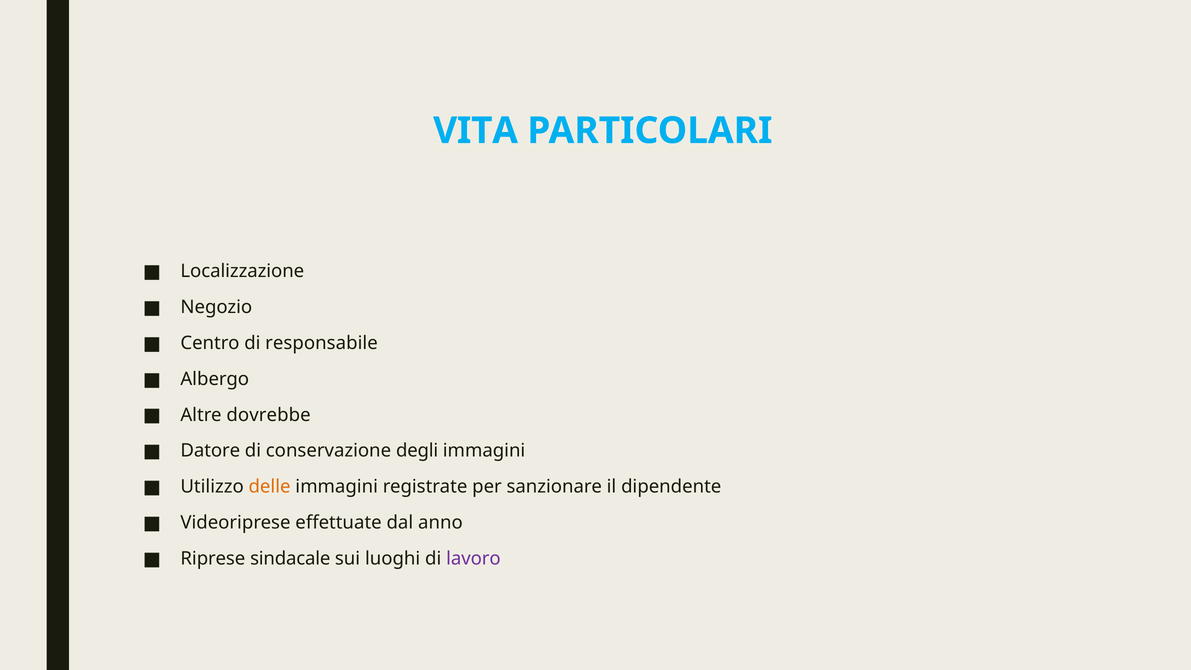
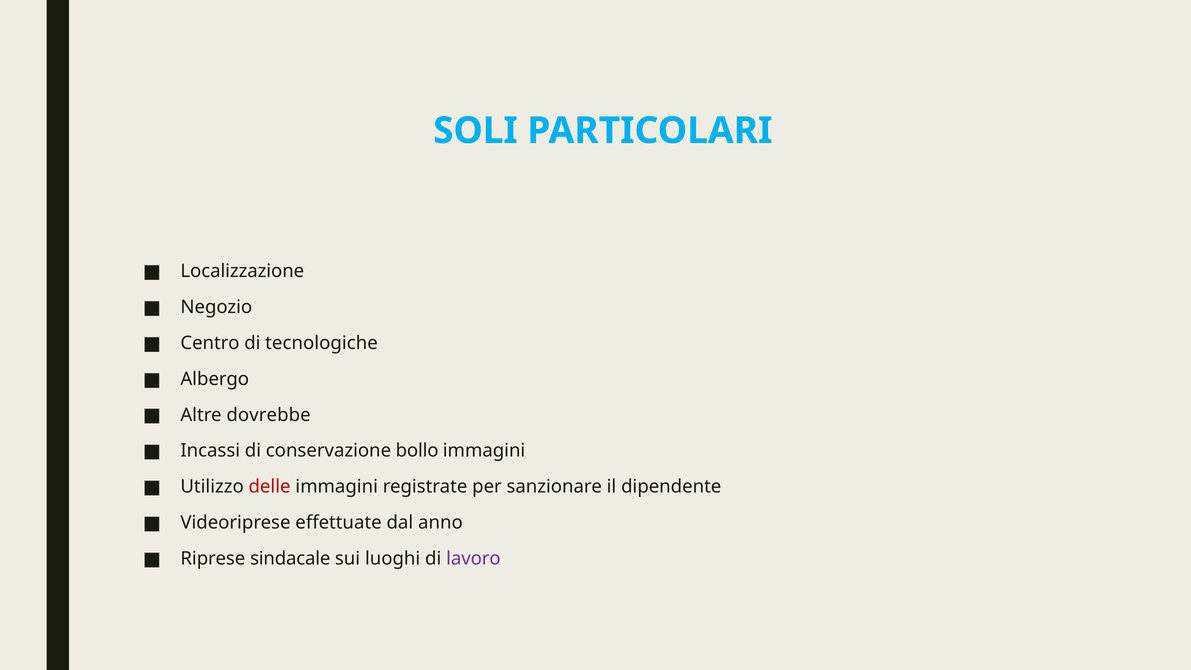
VITA: VITA -> SOLI
responsabile: responsabile -> tecnologiche
Datore: Datore -> Incassi
degli: degli -> bollo
delle colour: orange -> red
